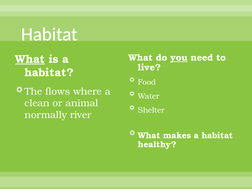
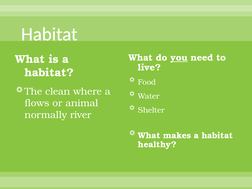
What at (30, 59) underline: present -> none
flows: flows -> clean
clean: clean -> flows
